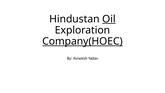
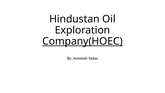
Oil underline: present -> none
